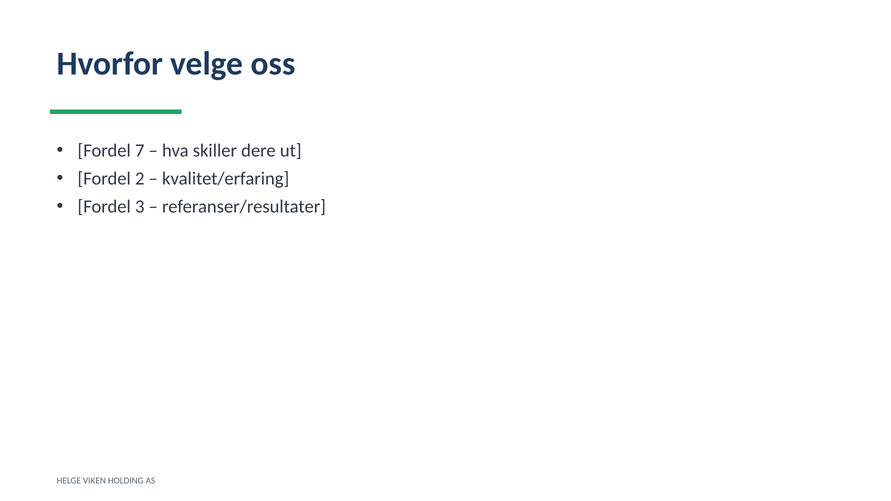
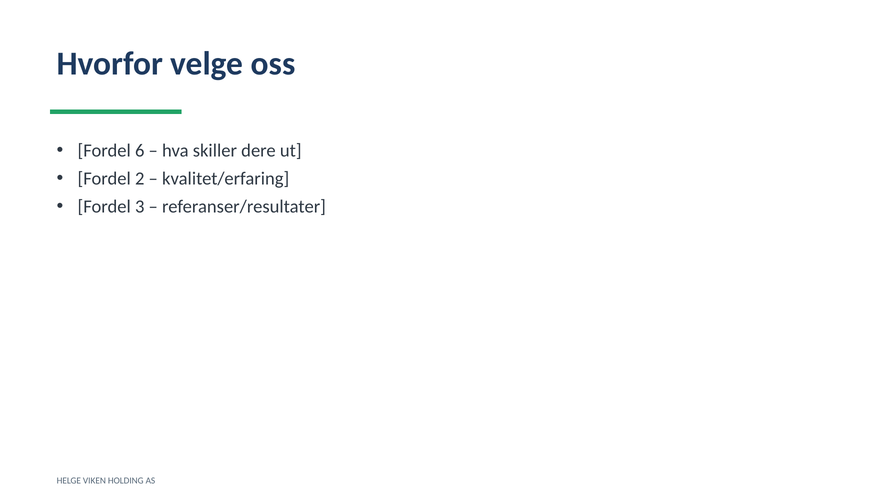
7: 7 -> 6
